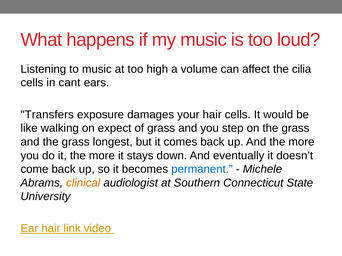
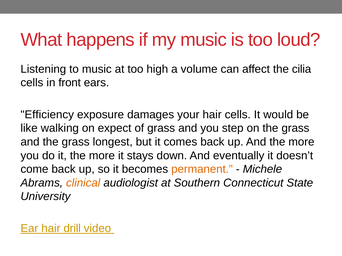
cant: cant -> front
Transfers: Transfers -> Efficiency
permanent colour: blue -> orange
link: link -> drill
